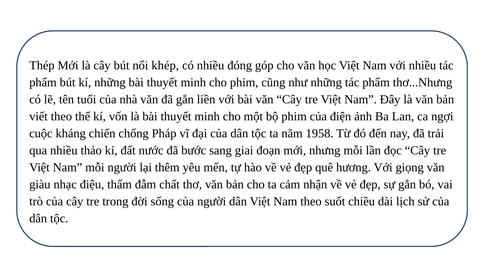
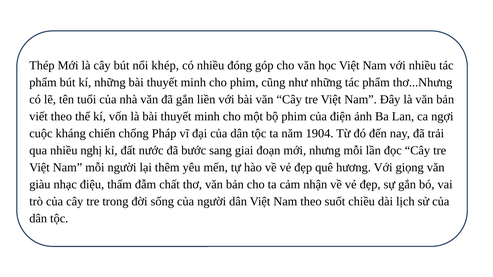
1958: 1958 -> 1904
thảo: thảo -> nghị
